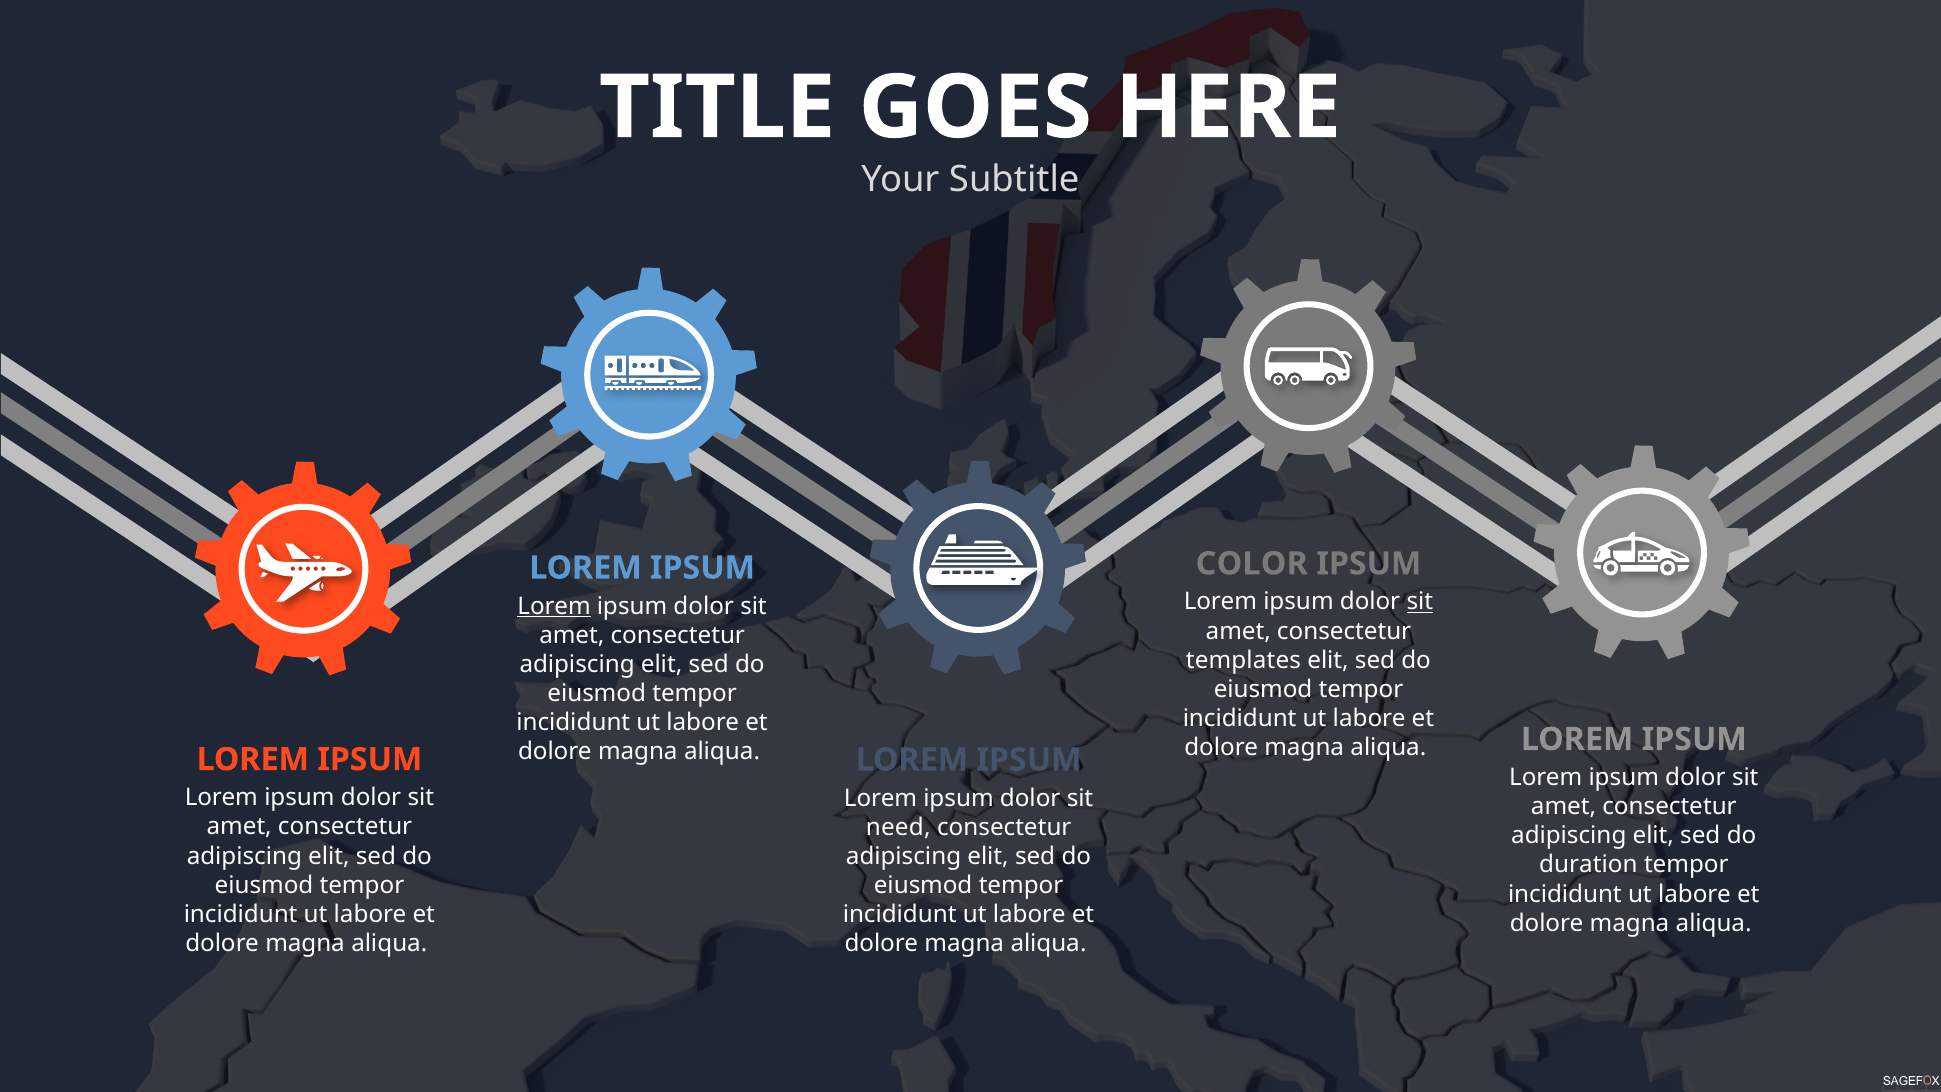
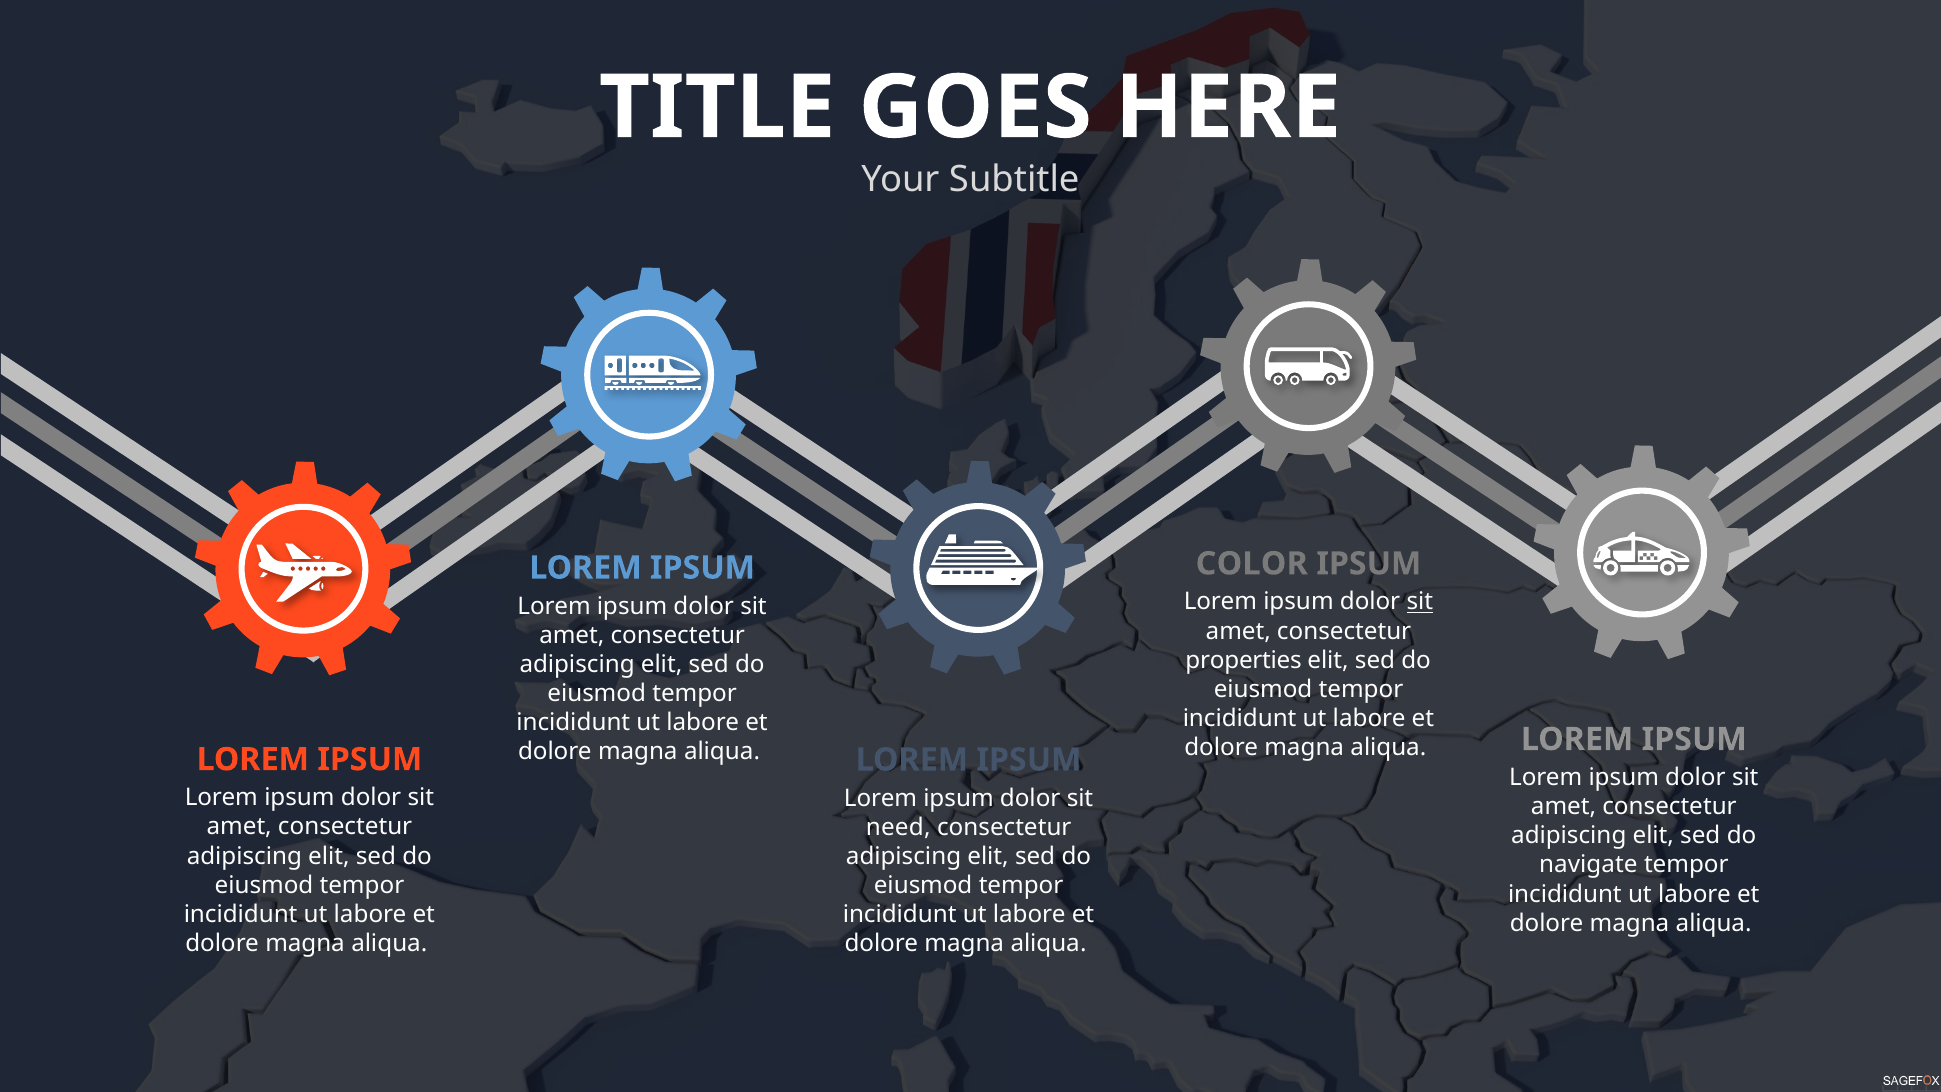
Lorem at (554, 606) underline: present -> none
templates: templates -> properties
duration: duration -> navigate
